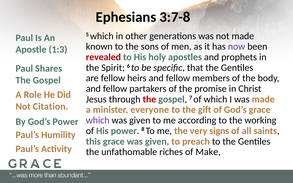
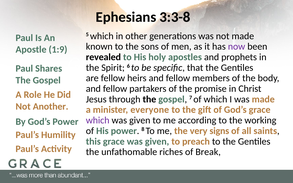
3:7-8: 3:7-8 -> 3:3-8
1:3: 1:3 -> 1:9
revealed colour: red -> black
the at (149, 99) colour: red -> black
Citation: Citation -> Another
Make: Make -> Break
